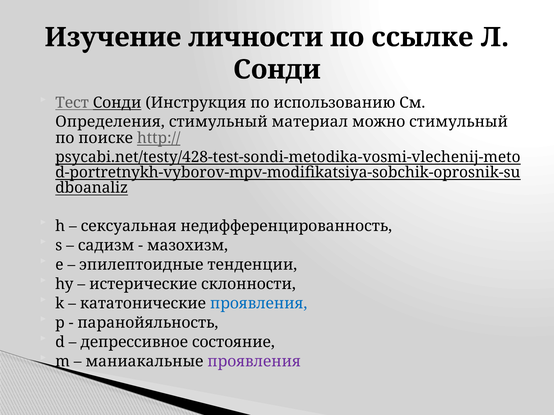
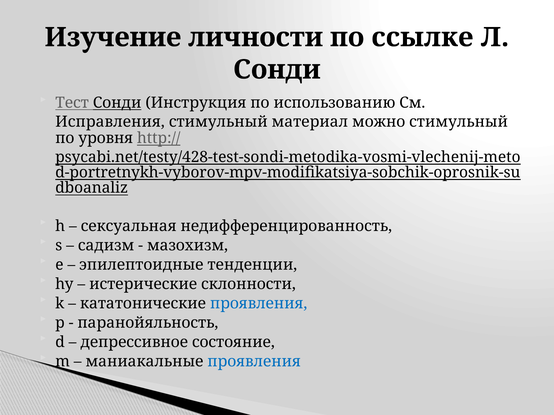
Определения: Определения -> Исправления
поиске: поиске -> уровня
проявления at (254, 362) colour: purple -> blue
